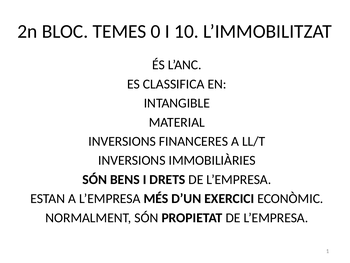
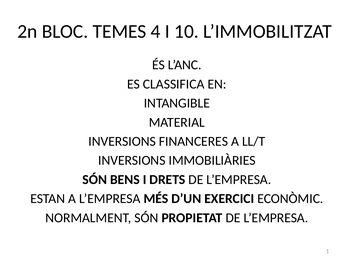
0: 0 -> 4
